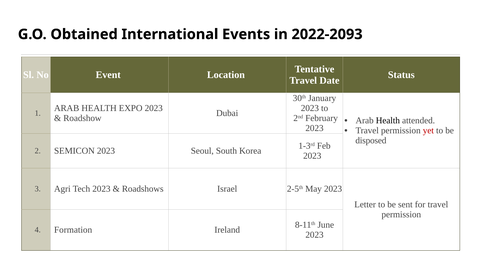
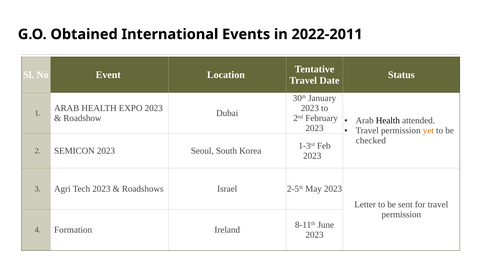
2022-2093: 2022-2093 -> 2022-2011
yet colour: red -> orange
disposed: disposed -> checked
